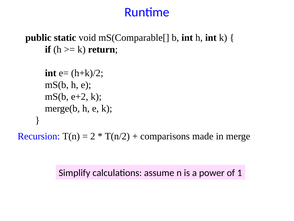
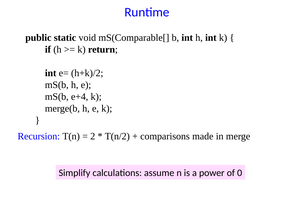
e+2: e+2 -> e+4
1: 1 -> 0
